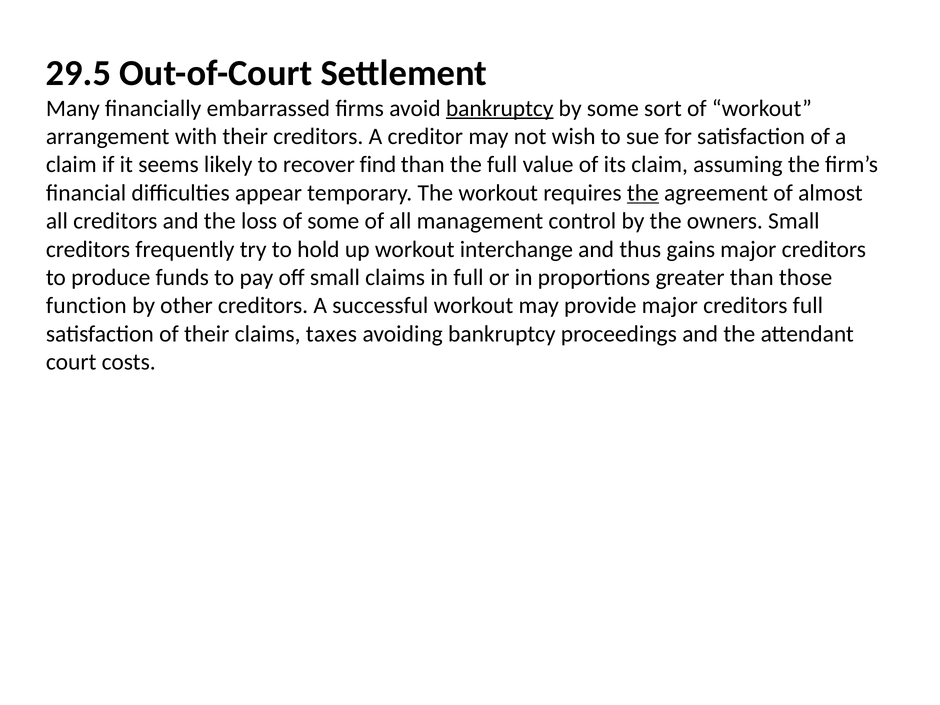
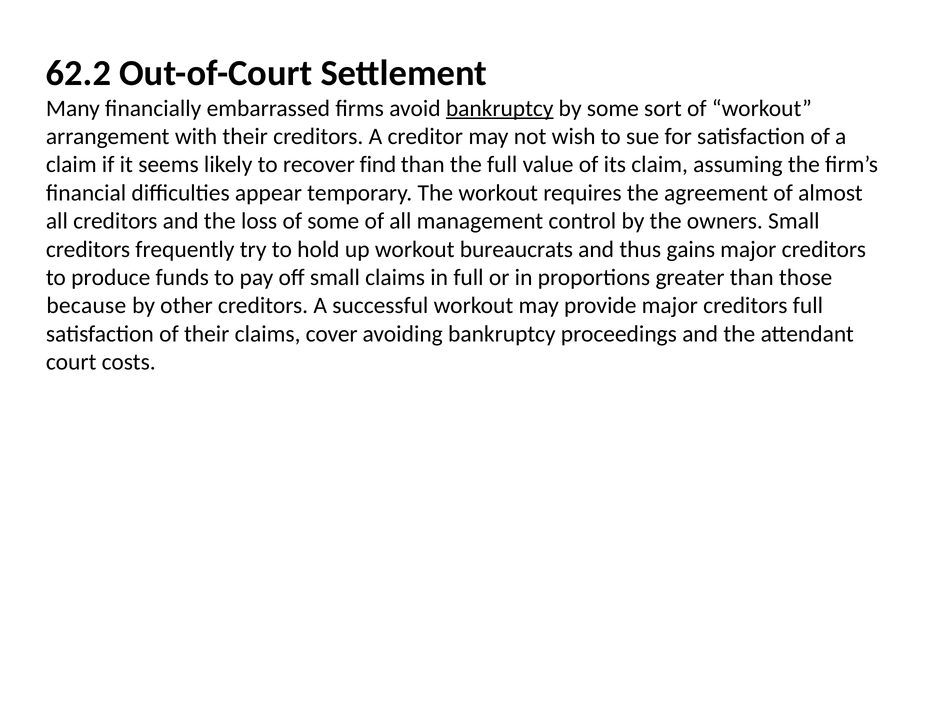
29.5: 29.5 -> 62.2
the at (643, 193) underline: present -> none
interchange: interchange -> bureaucrats
function: function -> because
taxes: taxes -> cover
